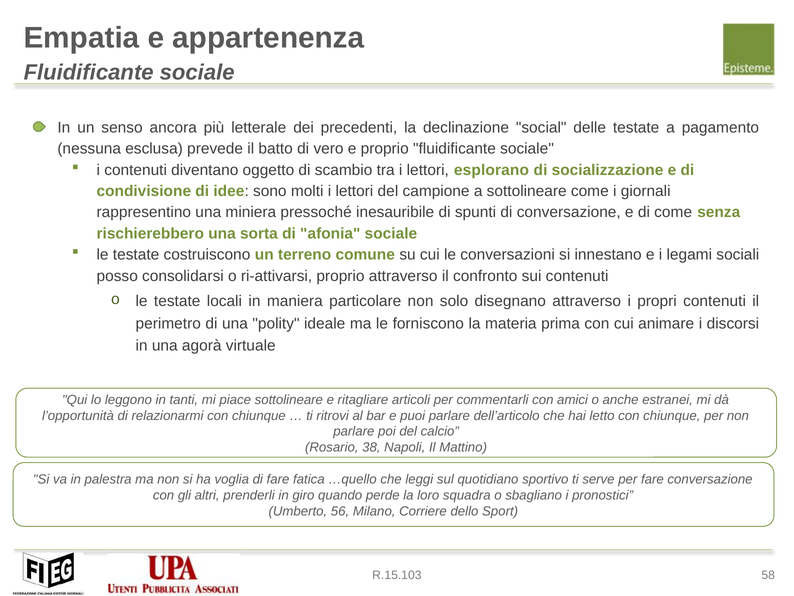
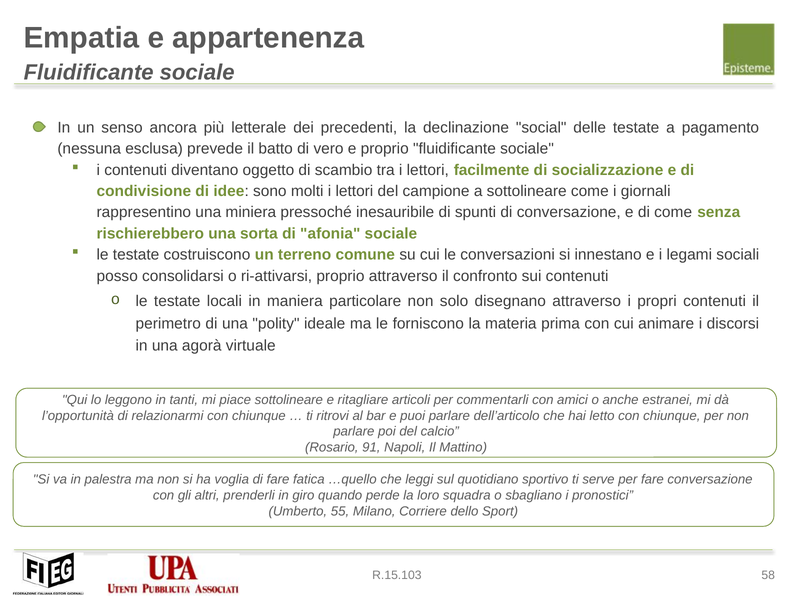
esplorano: esplorano -> facilmente
38: 38 -> 91
56: 56 -> 55
